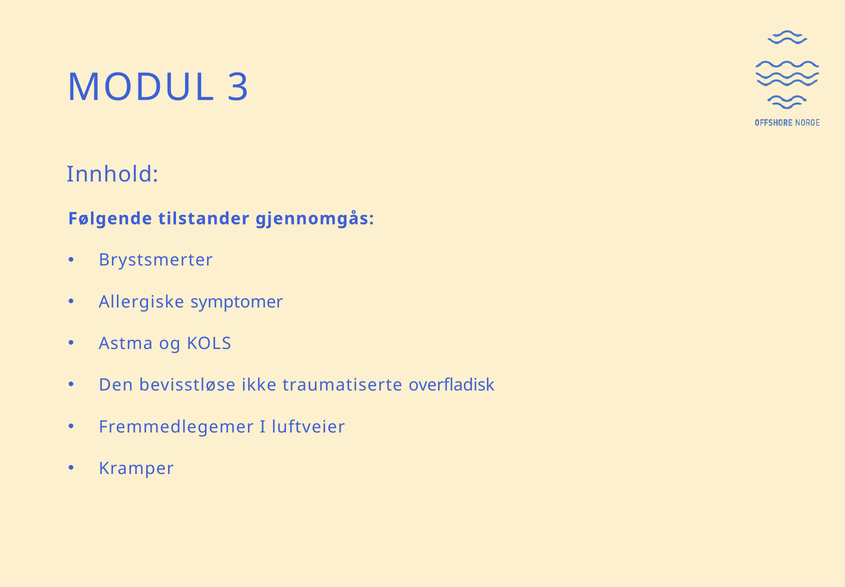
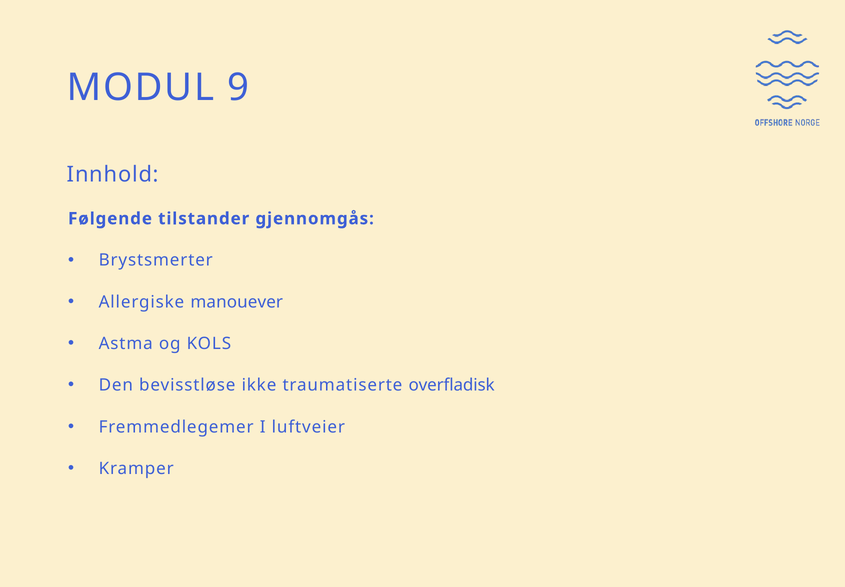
3: 3 -> 9
symptomer: symptomer -> manouever
